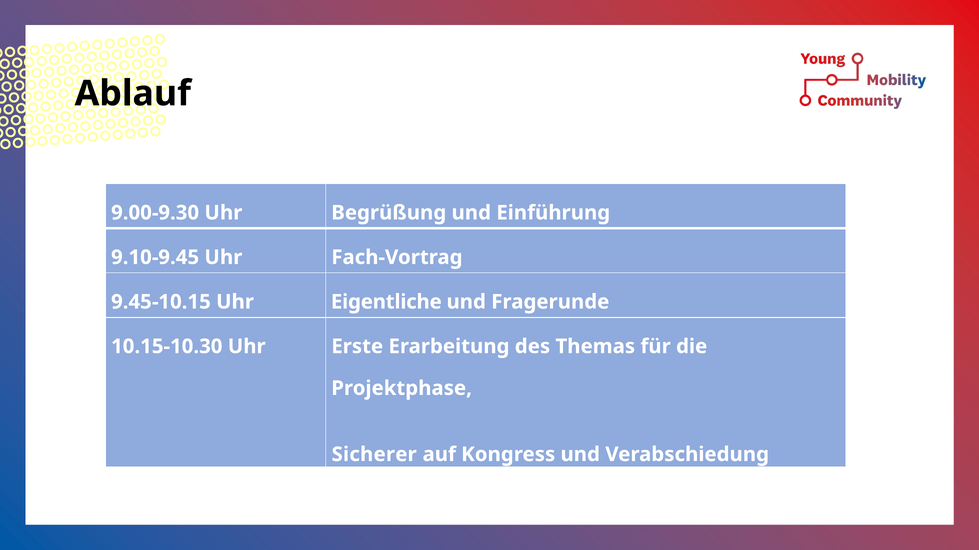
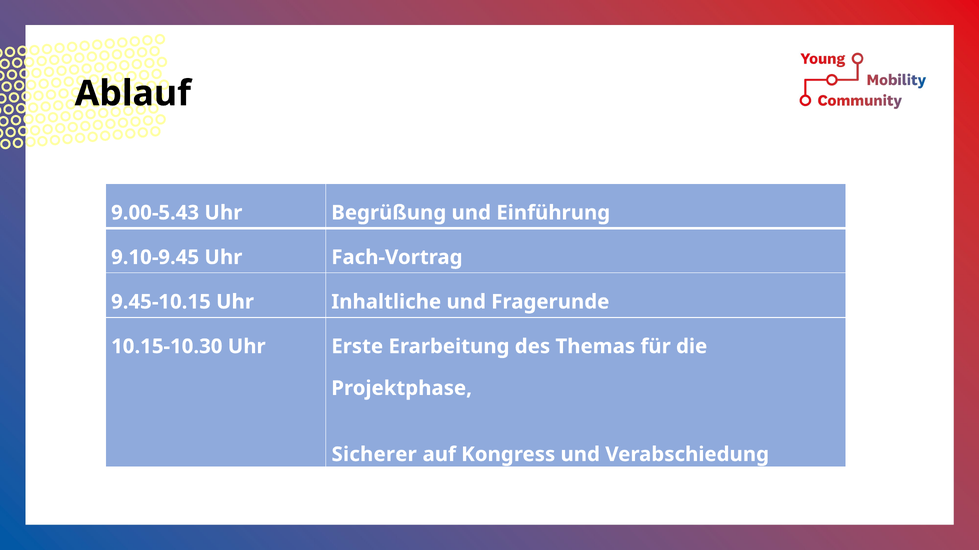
9.00-9.30: 9.00-9.30 -> 9.00-5.43
Eigentliche: Eigentliche -> Inhaltliche
